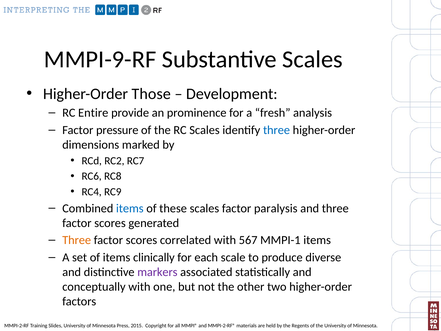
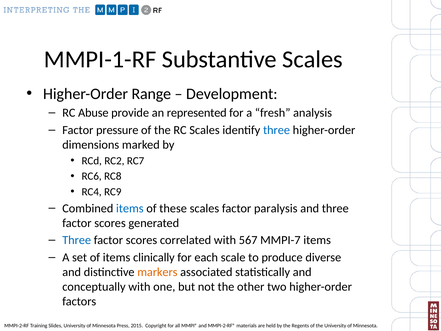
MMPI-9-RF: MMPI-9-RF -> MMPI-1-RF
Those: Those -> Range
Entire: Entire -> Abuse
prominence: prominence -> represented
Three at (77, 240) colour: orange -> blue
MMPI-1: MMPI-1 -> MMPI-7
markers colour: purple -> orange
